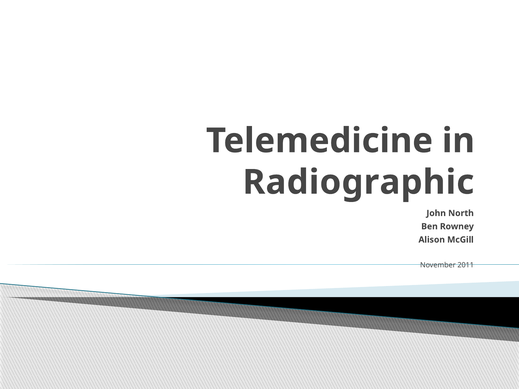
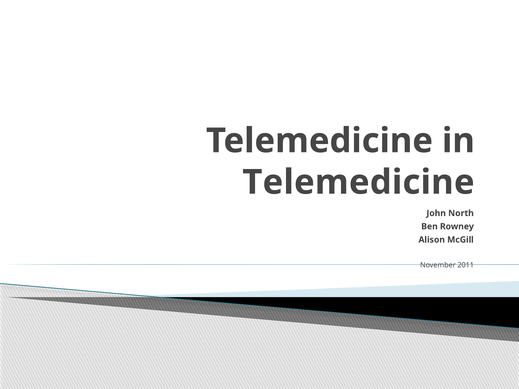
Radiographic at (358, 182): Radiographic -> Telemedicine
